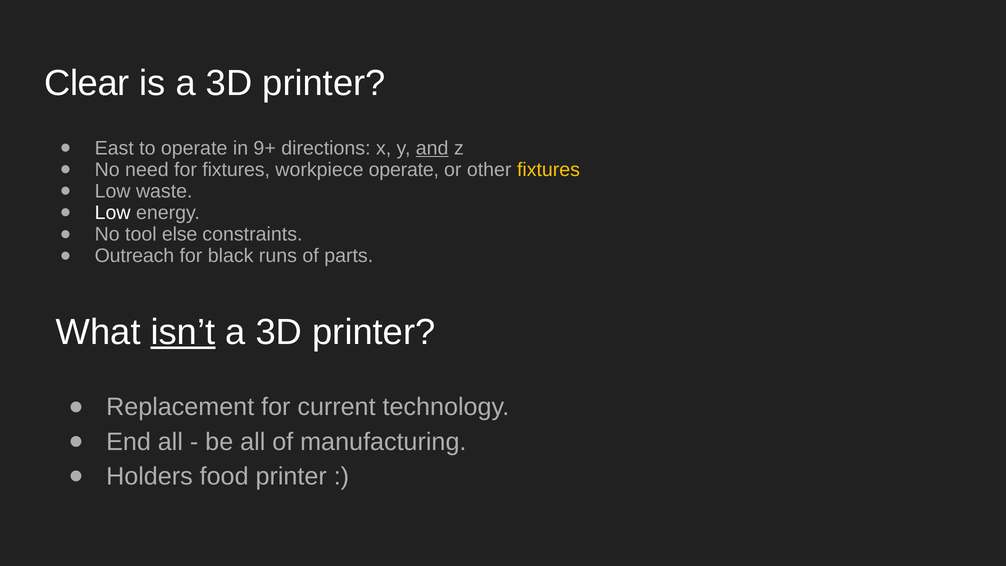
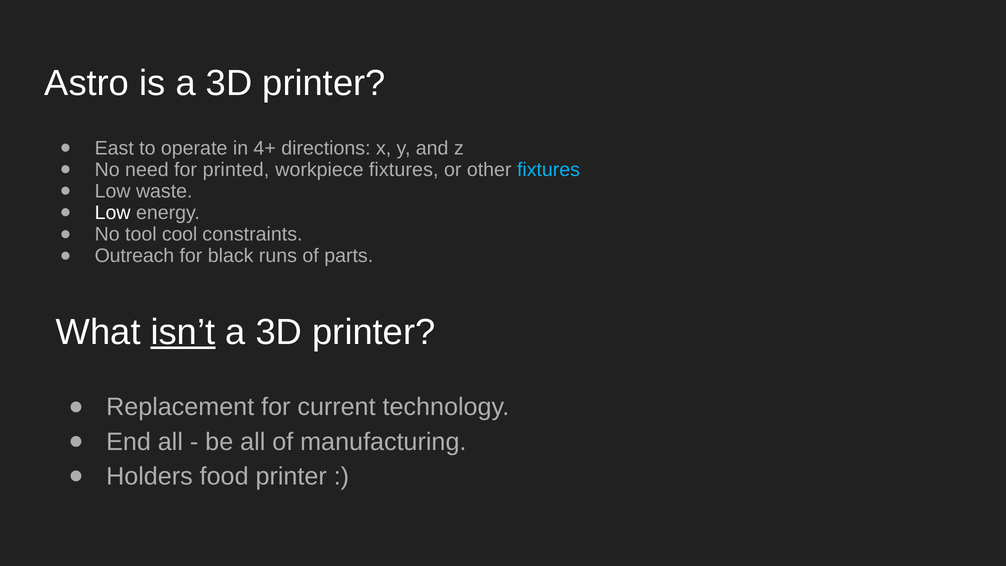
Clear: Clear -> Astro
9+: 9+ -> 4+
and underline: present -> none
for fixtures: fixtures -> printed
workpiece operate: operate -> fixtures
fixtures at (549, 170) colour: yellow -> light blue
else: else -> cool
